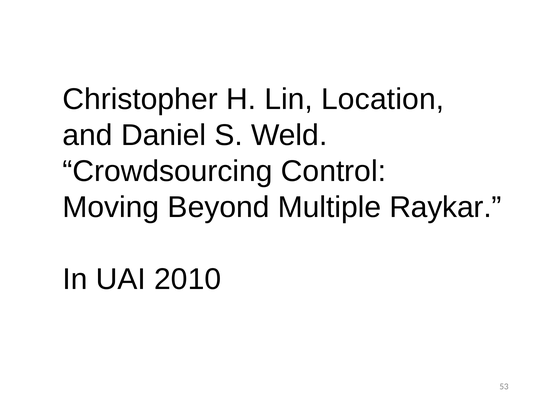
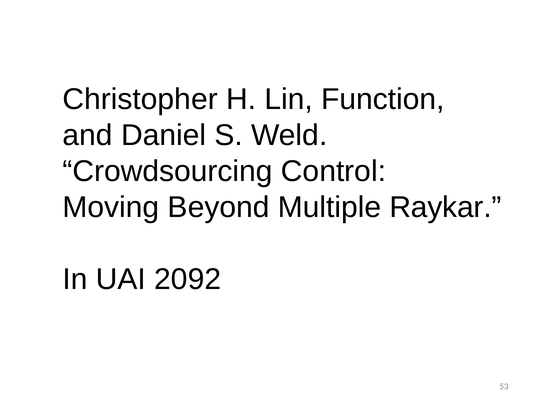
Location: Location -> Function
2010: 2010 -> 2092
